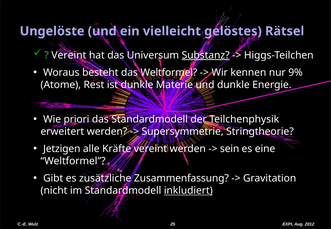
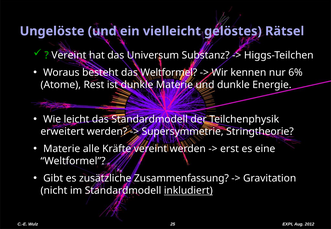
Substanz underline: present -> none
9%: 9% -> 6%
priori: priori -> leicht
Jetzigen at (62, 149): Jetzigen -> Materie
sein: sein -> erst
